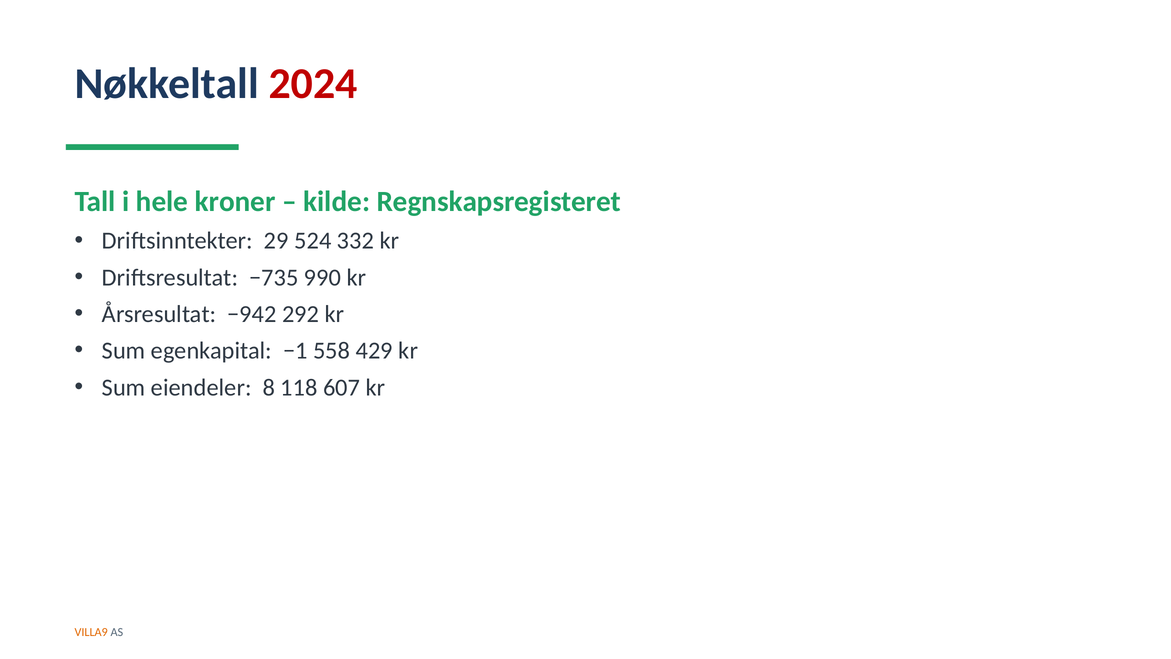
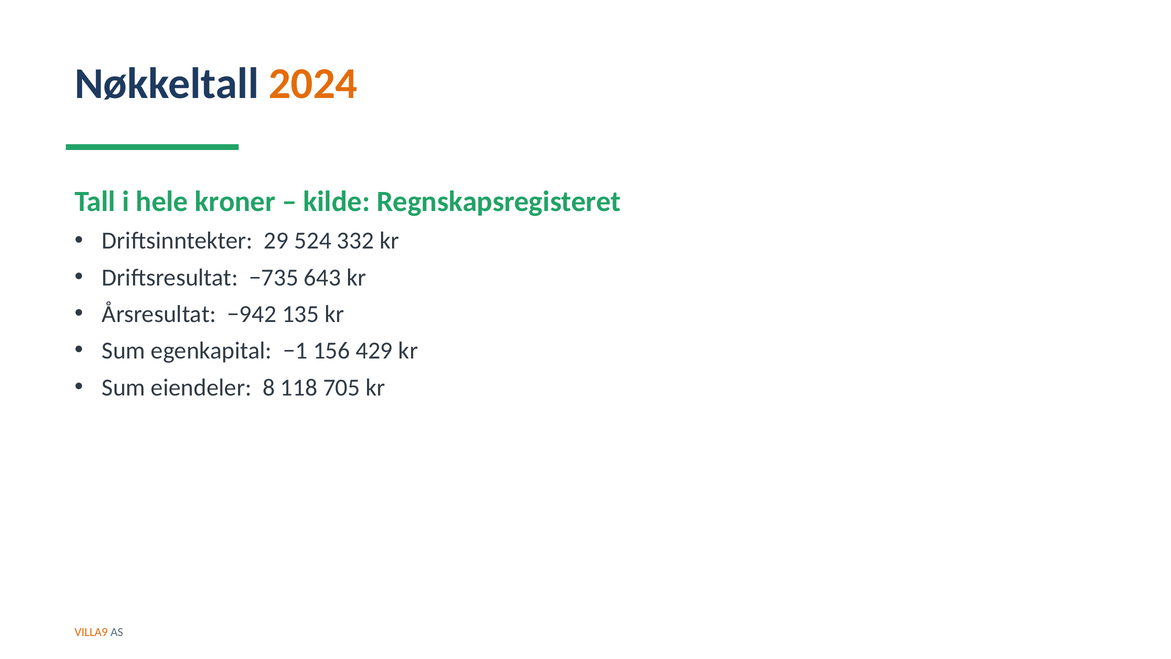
2024 colour: red -> orange
990: 990 -> 643
292: 292 -> 135
558: 558 -> 156
607: 607 -> 705
